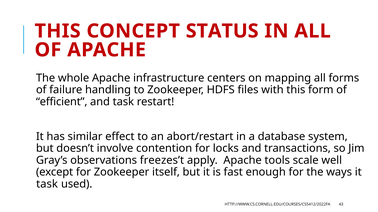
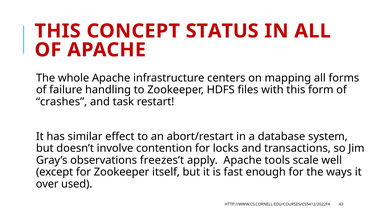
efficient: efficient -> crashes
task at (47, 184): task -> over
